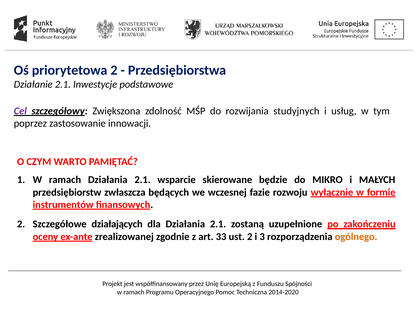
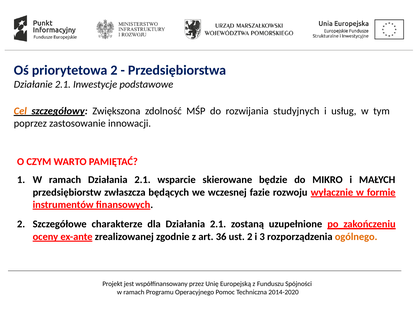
Cel colour: purple -> orange
działających: działających -> charakterze
33: 33 -> 36
